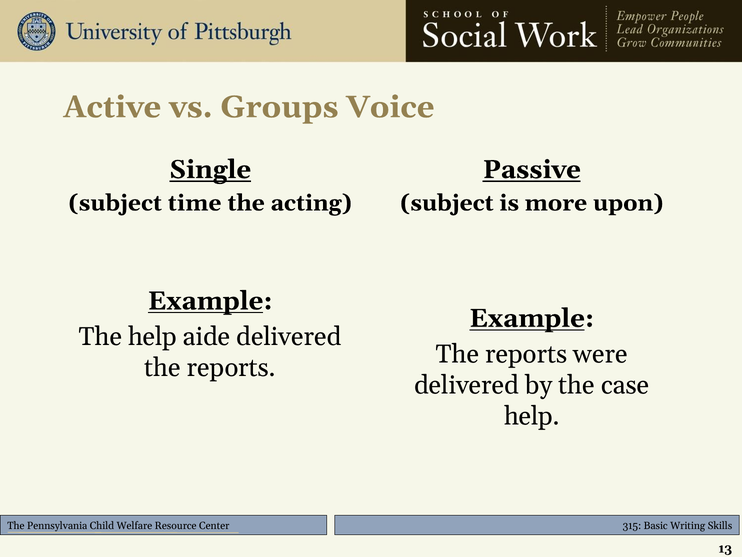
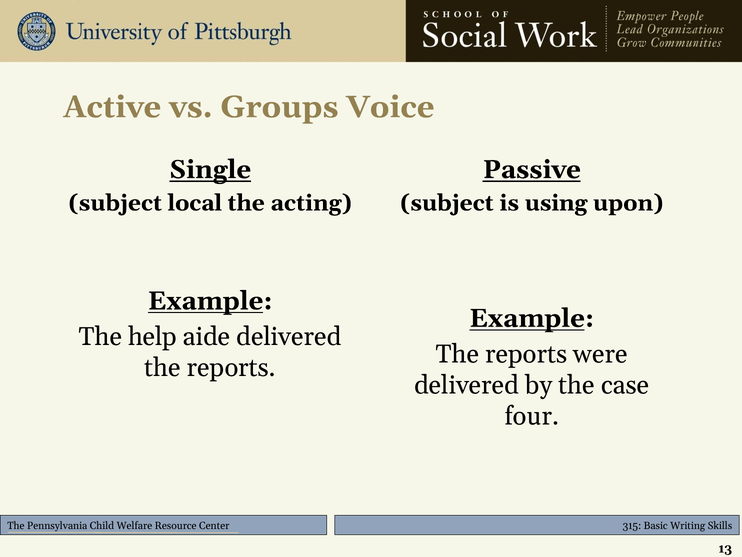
time: time -> local
more: more -> using
help at (532, 416): help -> four
